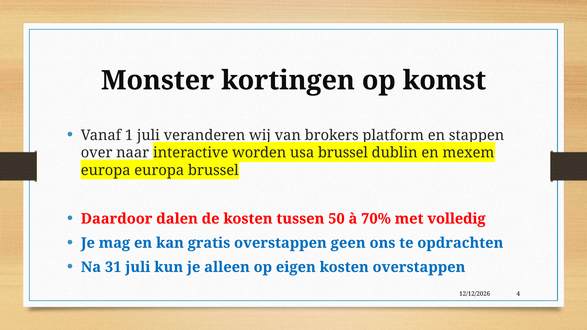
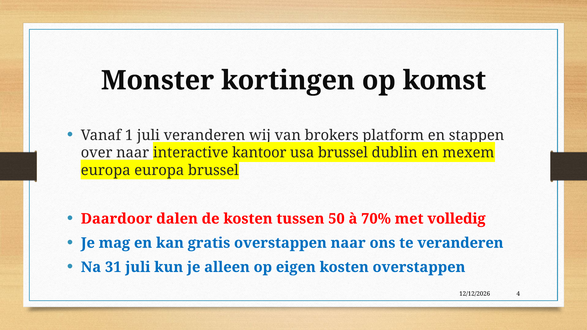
worden: worden -> kantoor
overstappen geen: geen -> naar
te opdrachten: opdrachten -> veranderen
